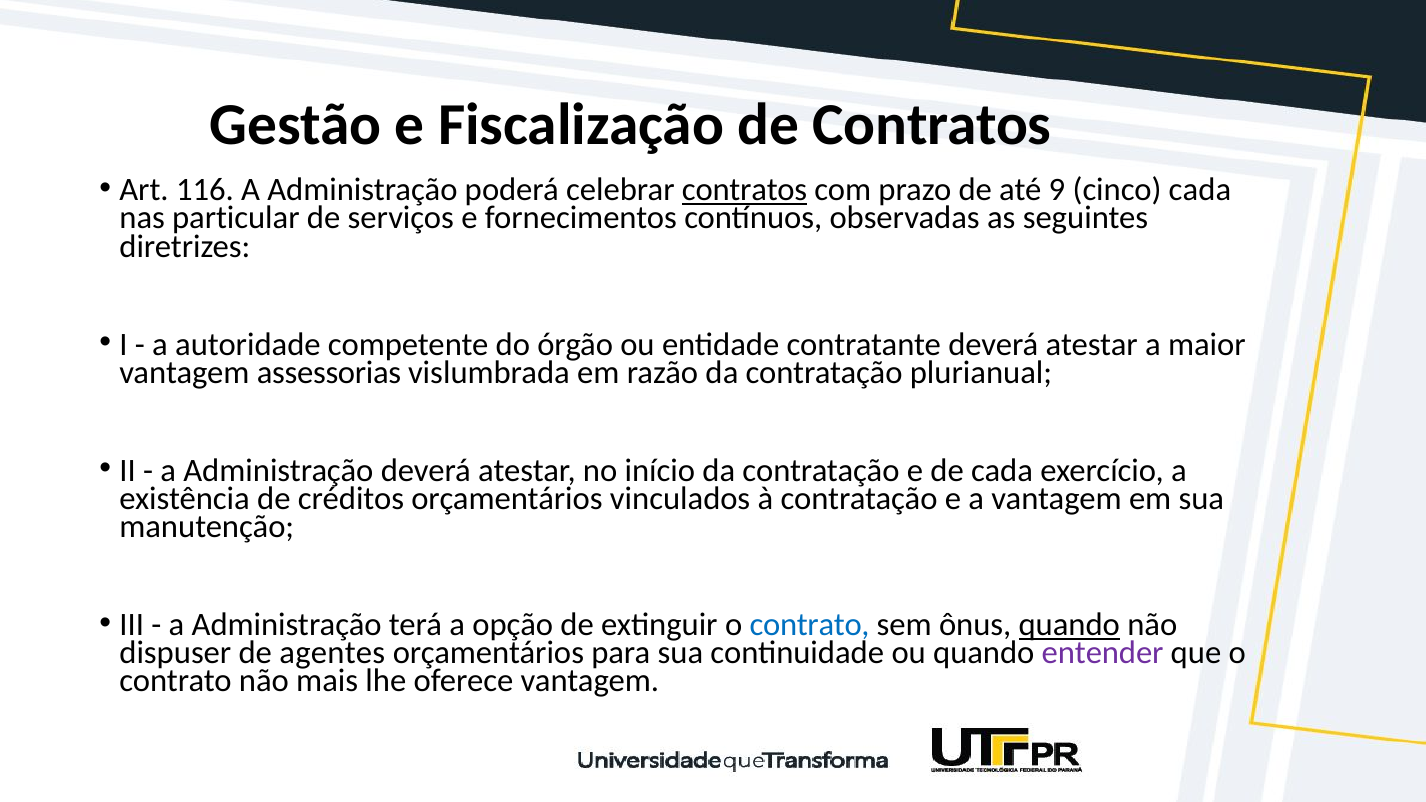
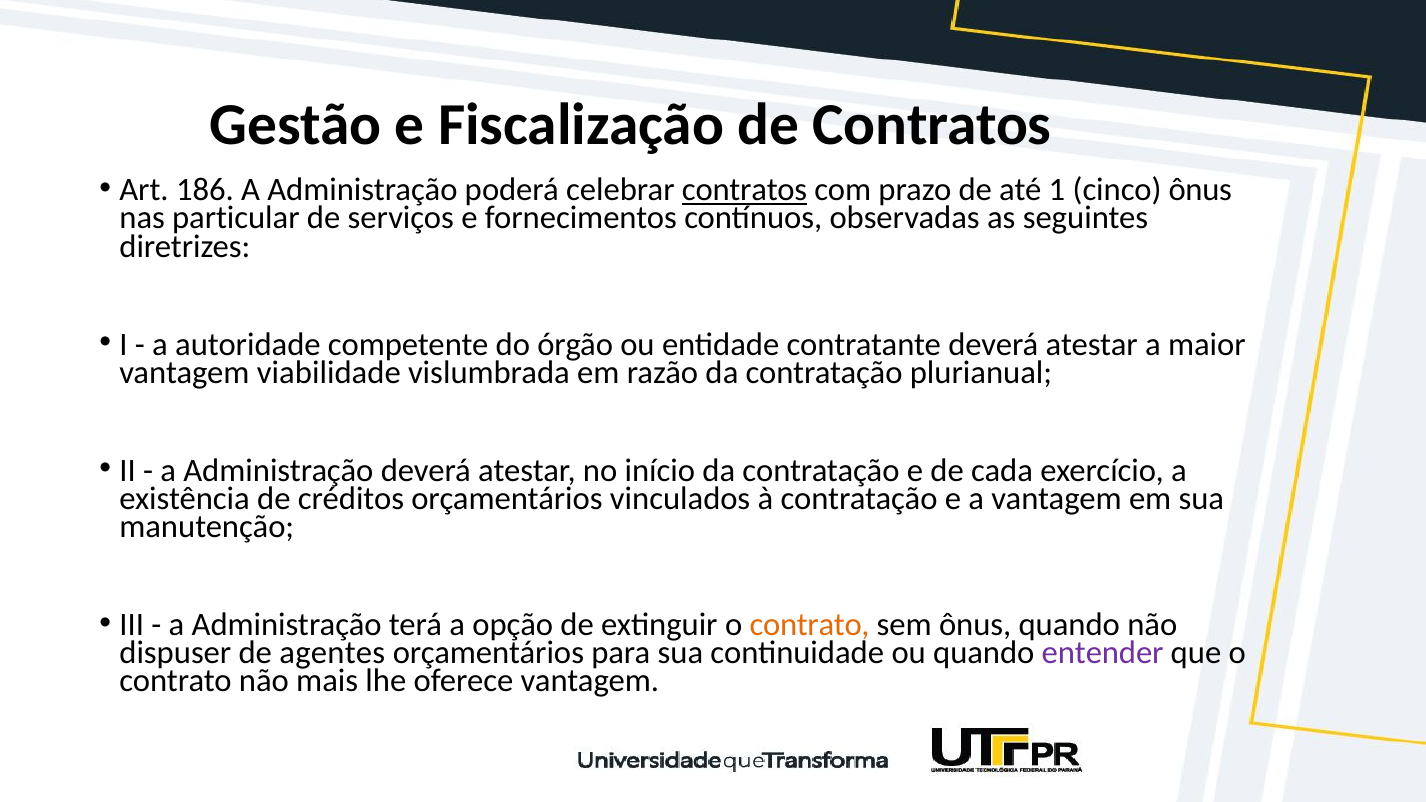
116: 116 -> 186
9: 9 -> 1
cinco cada: cada -> ônus
assessorias: assessorias -> viabilidade
contrato at (810, 625) colour: blue -> orange
quando at (1069, 625) underline: present -> none
